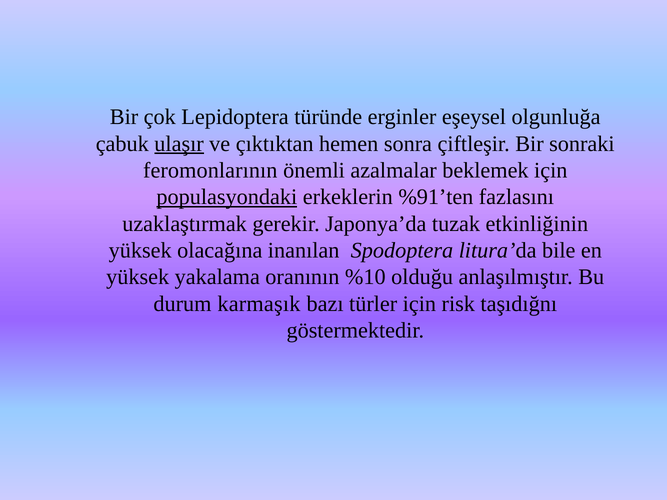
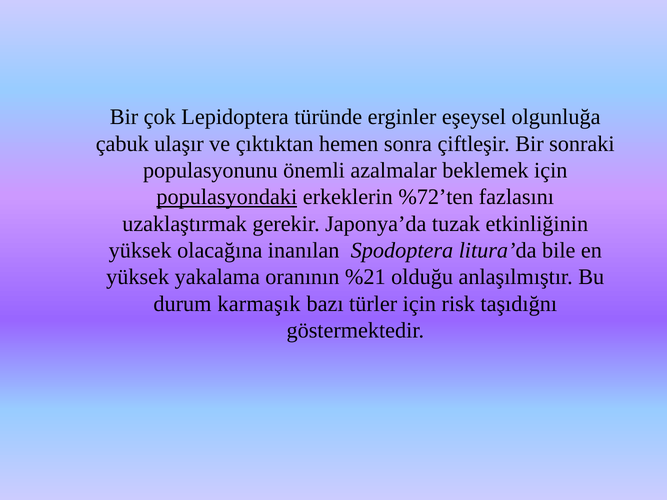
ulaşır underline: present -> none
feromonlarının: feromonlarının -> populasyonunu
%91’ten: %91’ten -> %72’ten
%10: %10 -> %21
